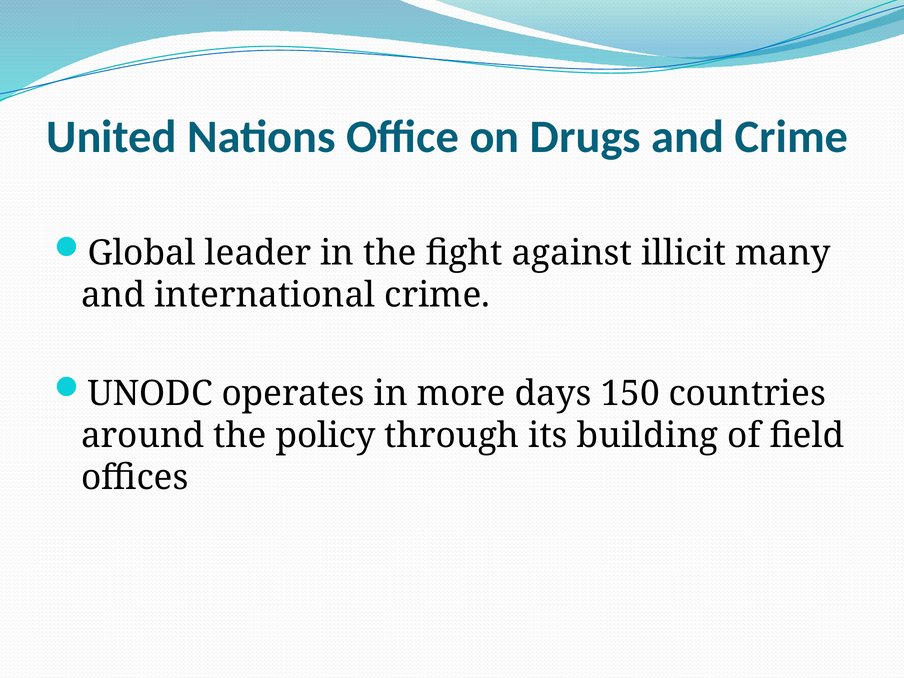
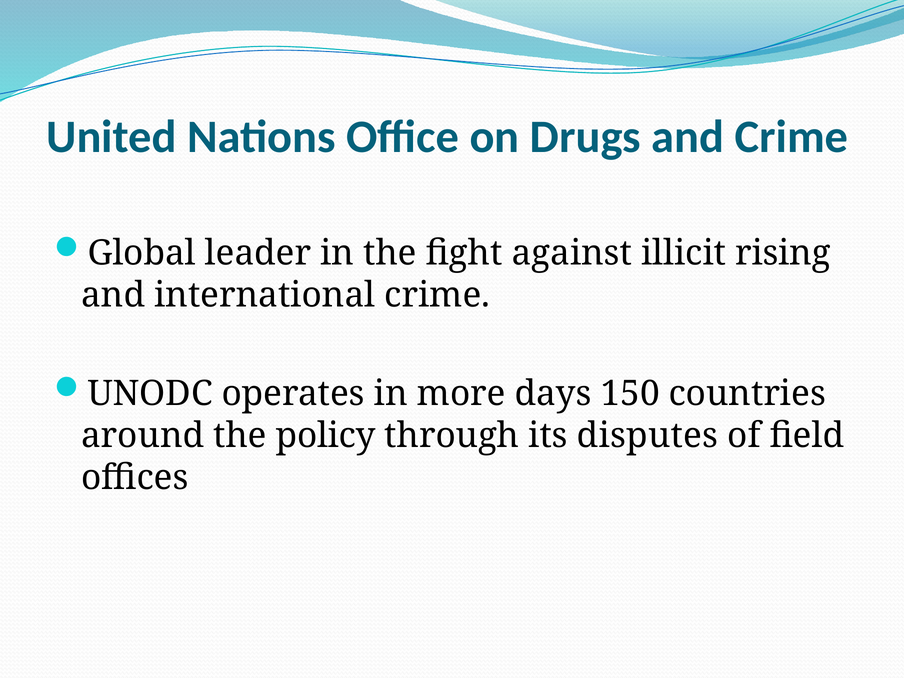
many: many -> rising
building: building -> disputes
